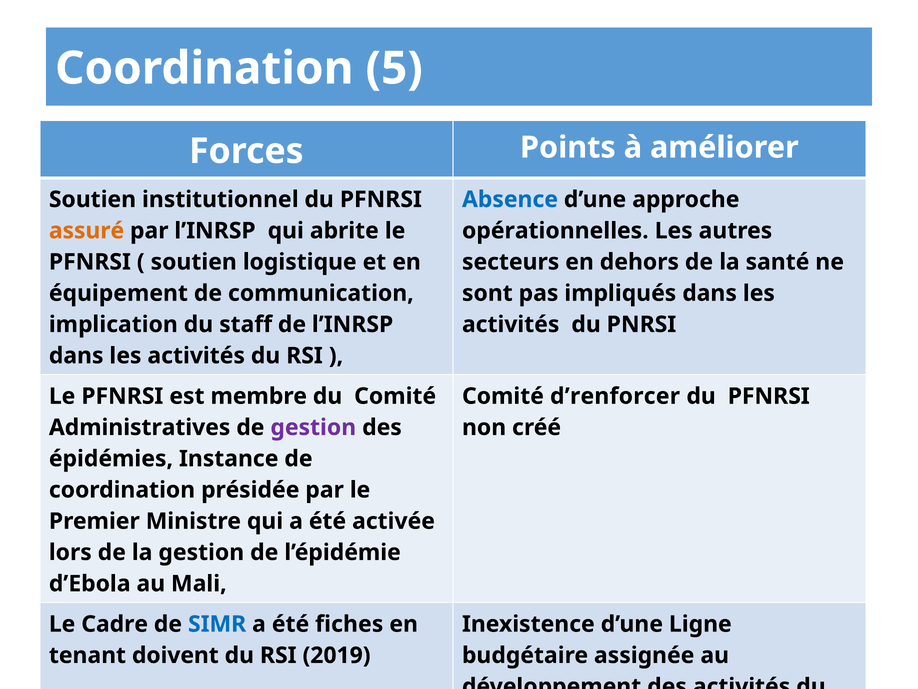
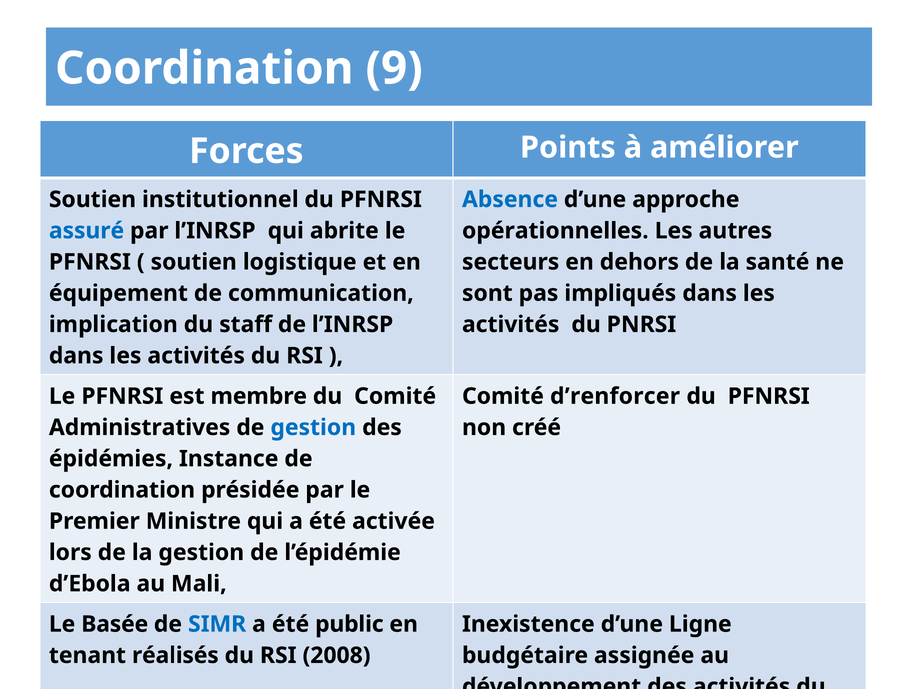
5: 5 -> 9
assuré colour: orange -> blue
gestion at (313, 427) colour: purple -> blue
Cadre: Cadre -> Basée
fiches: fiches -> public
doivent: doivent -> réalisés
2019: 2019 -> 2008
